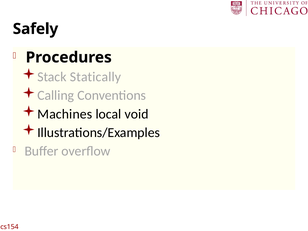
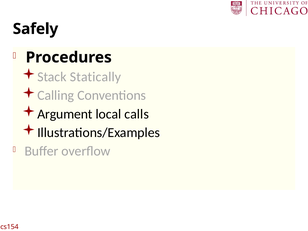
Machines: Machines -> Argument
void: void -> calls
